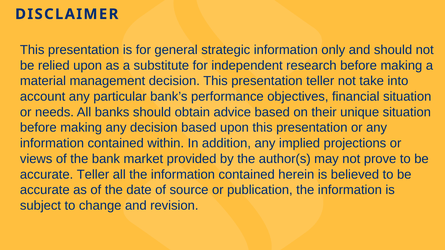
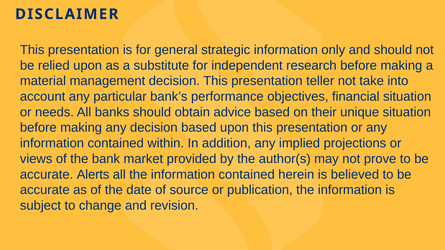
accurate Teller: Teller -> Alerts
